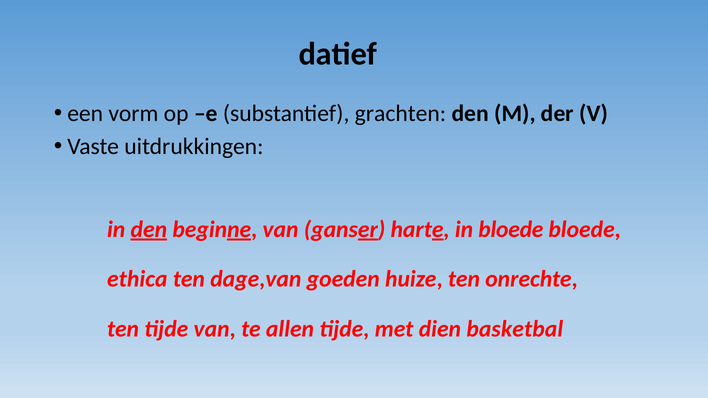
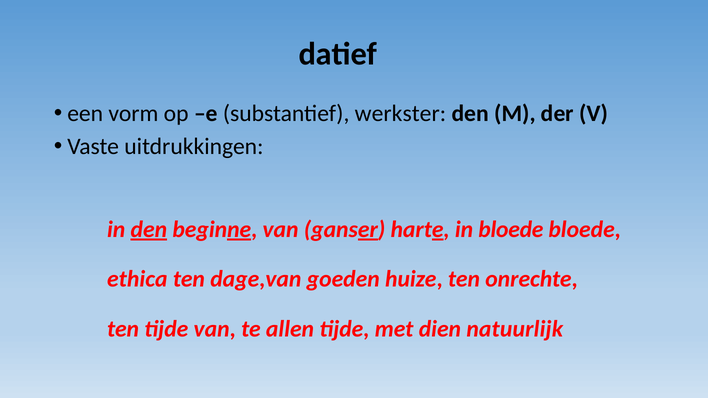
grachten: grachten -> werkster
basketbal: basketbal -> natuurlijk
